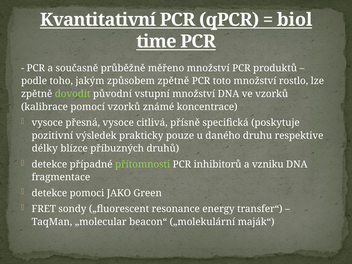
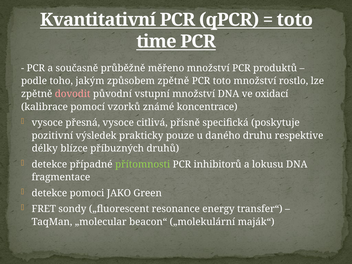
biol at (295, 20): biol -> toto
dovodit colour: light green -> pink
ve vzorků: vzorků -> oxidací
vzniku: vzniku -> lokusu
